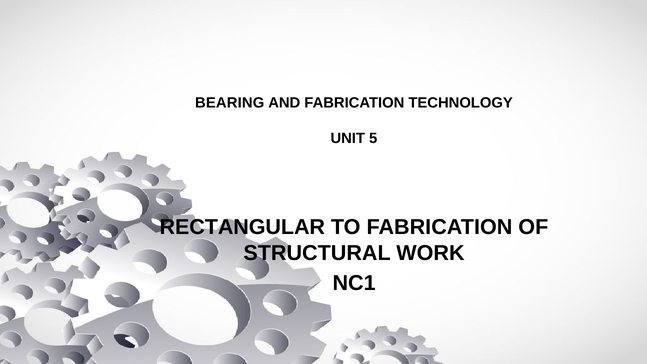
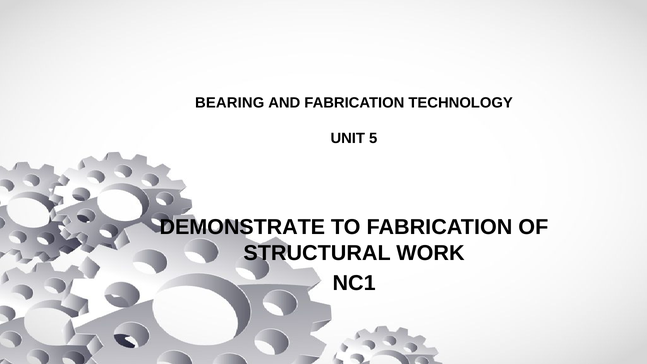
RECTANGULAR: RECTANGULAR -> DEMONSTRATE
